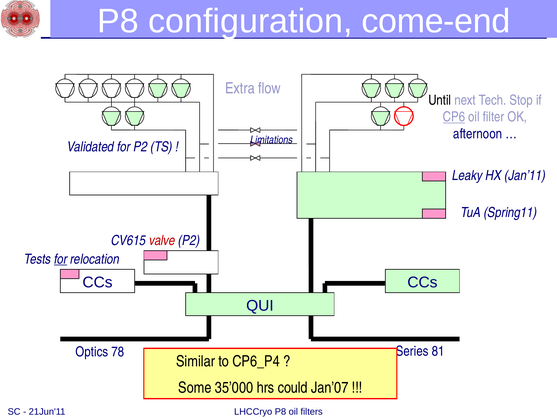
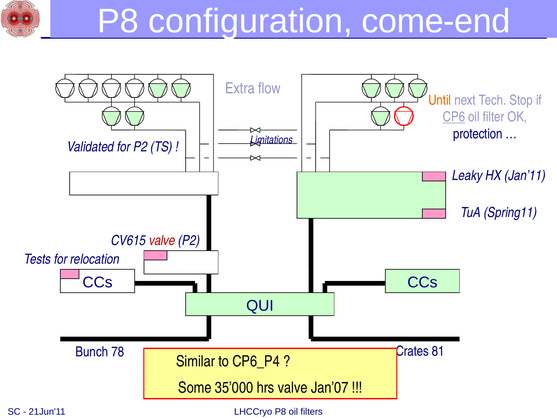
Until colour: black -> orange
afternoon: afternoon -> protection
for at (61, 259) underline: present -> none
Optics: Optics -> Bunch
Series: Series -> Crates
hrs could: could -> valve
